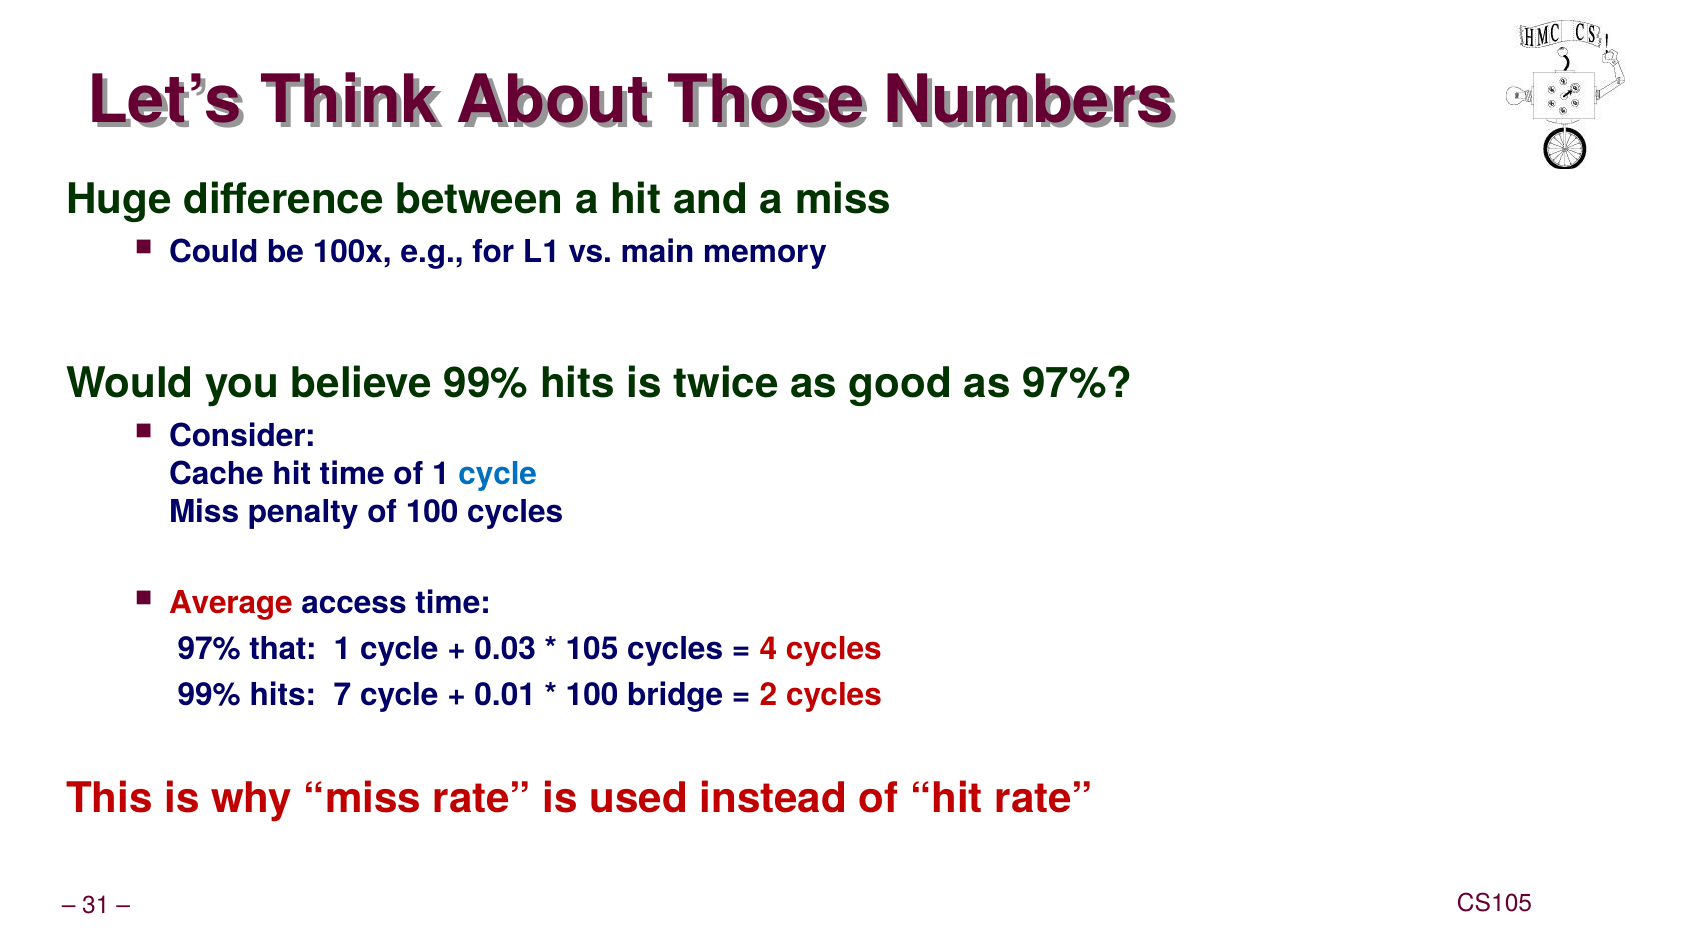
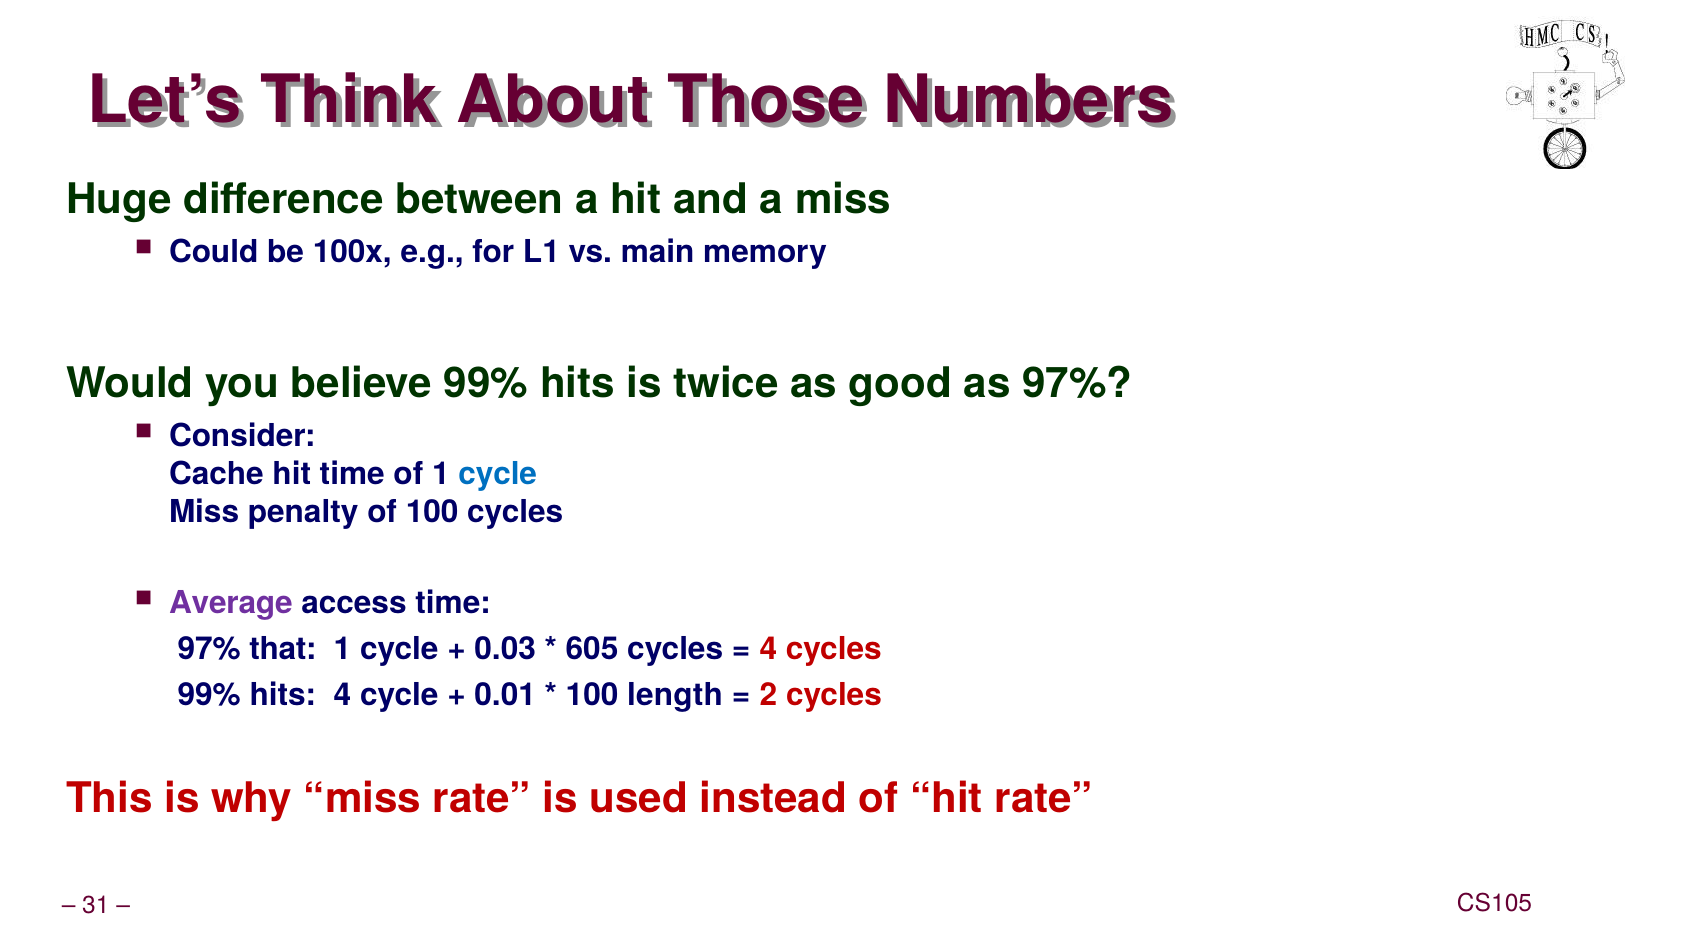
Average colour: red -> purple
105: 105 -> 605
hits 7: 7 -> 4
bridge: bridge -> length
